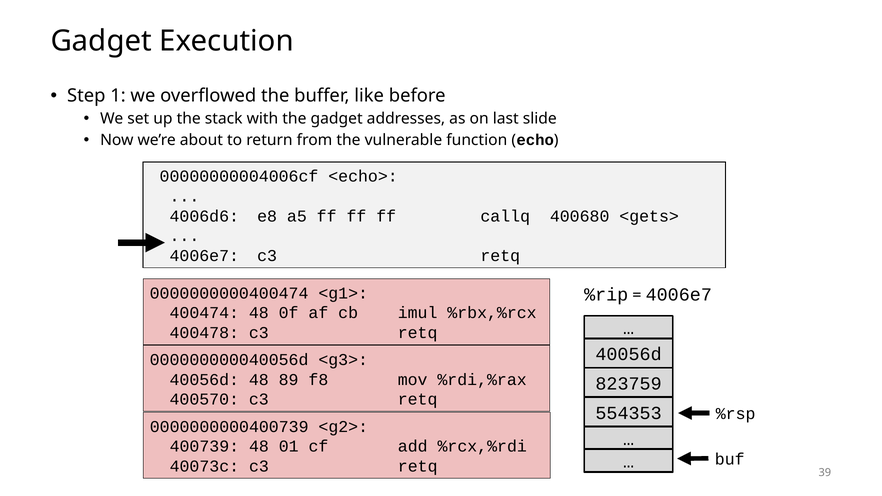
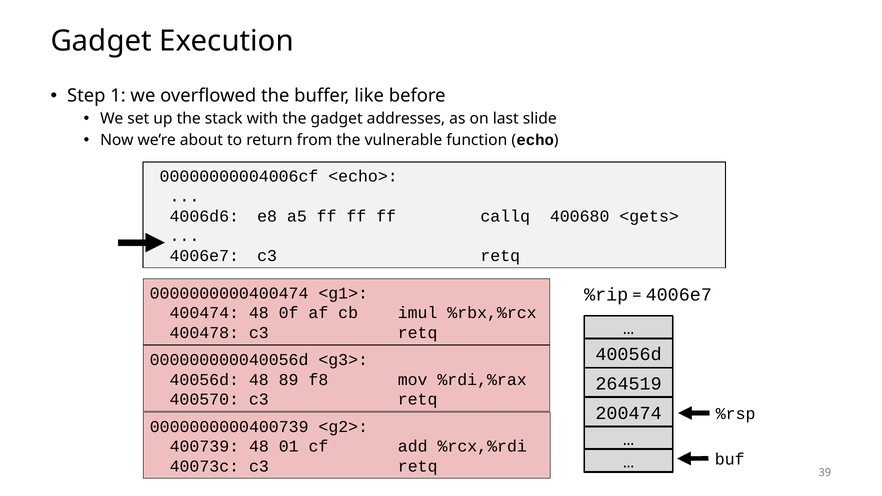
823759: 823759 -> 264519
554353: 554353 -> 200474
